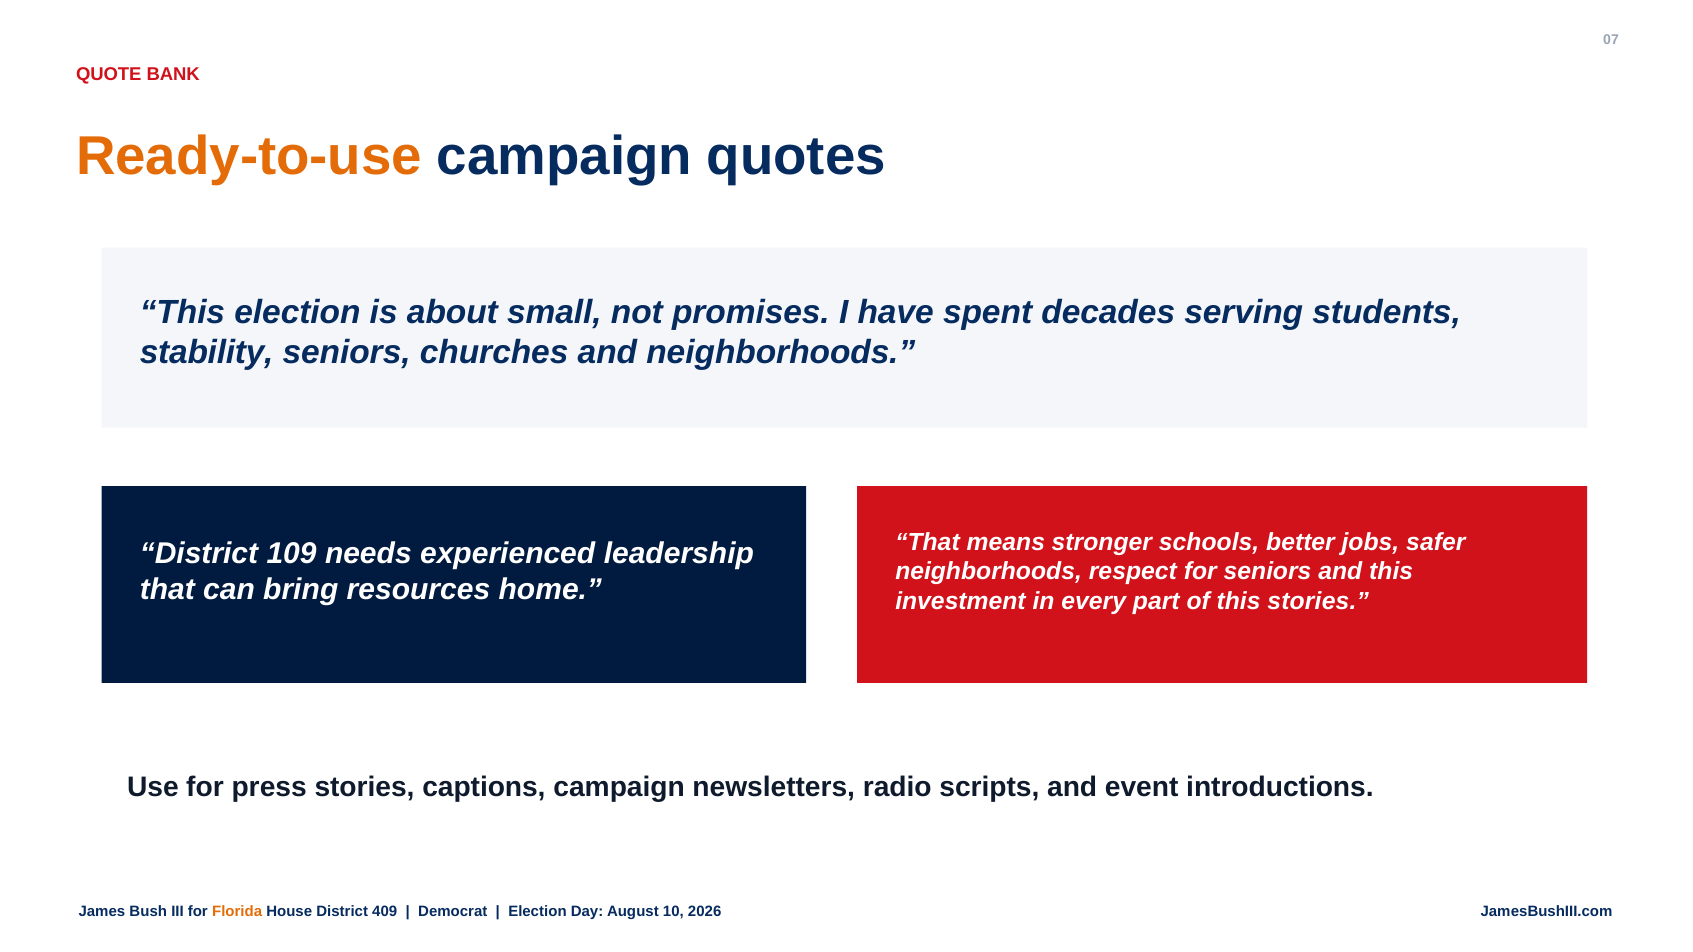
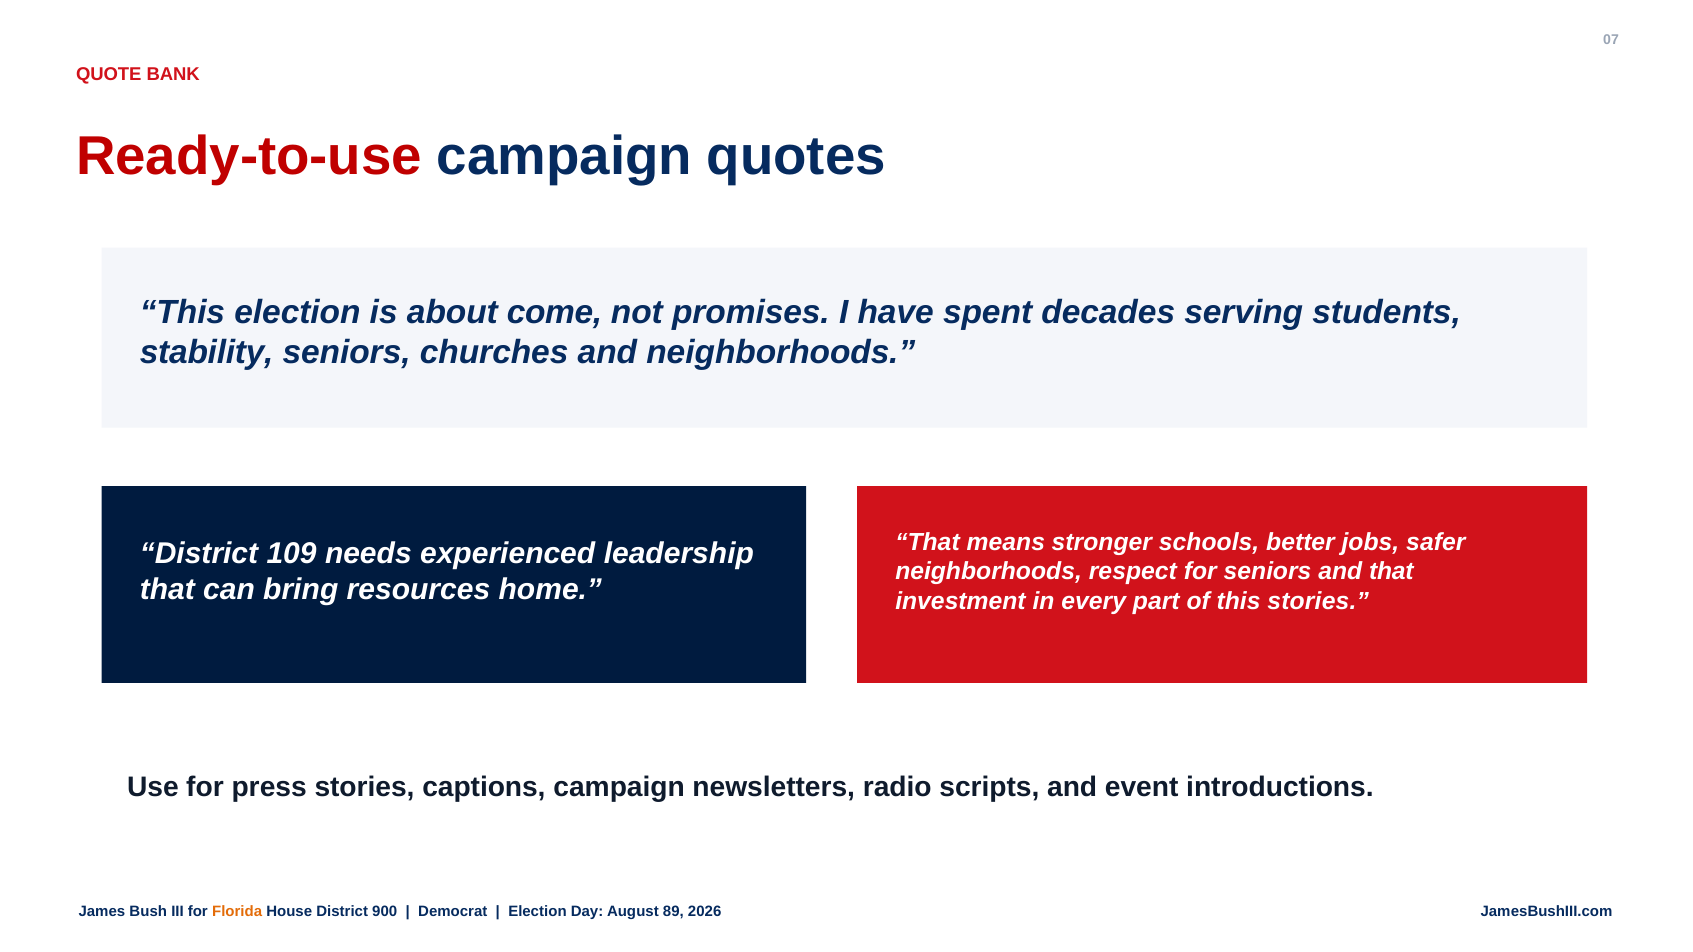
Ready-to-use colour: orange -> red
small: small -> come
and this: this -> that
409: 409 -> 900
10: 10 -> 89
